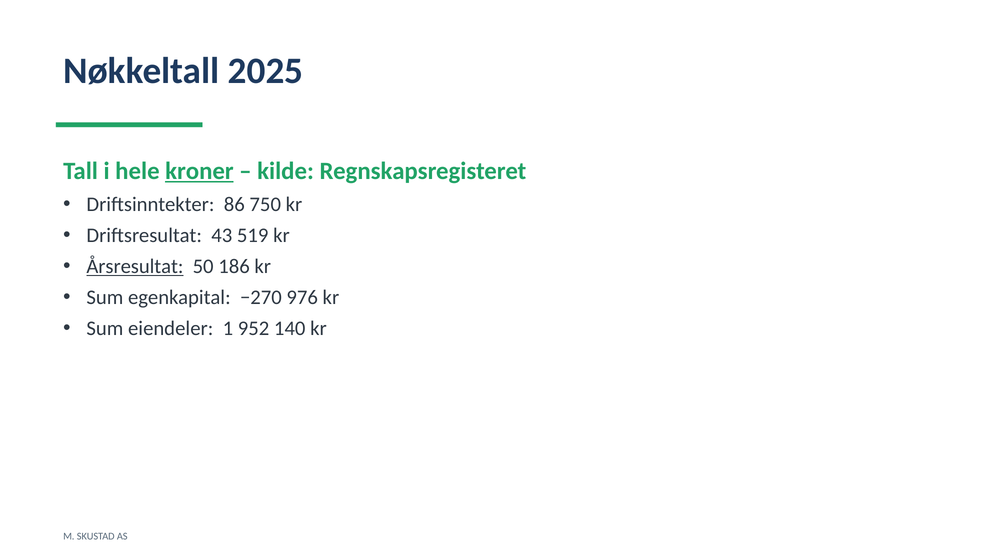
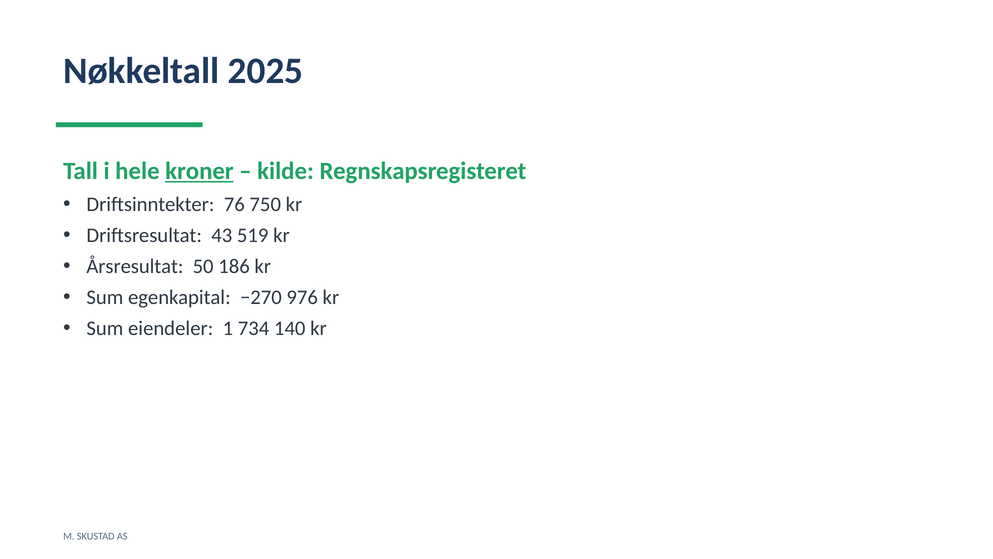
86: 86 -> 76
Årsresultat underline: present -> none
952: 952 -> 734
